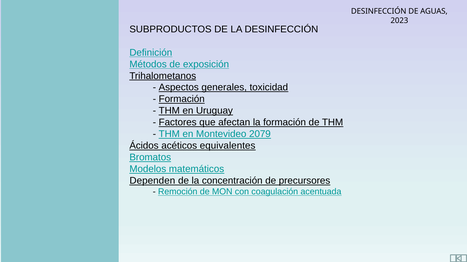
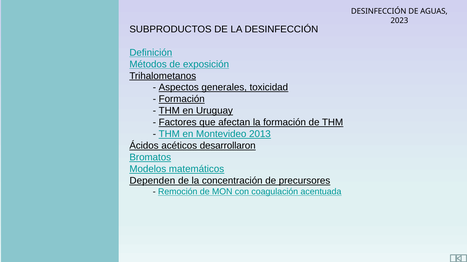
2079: 2079 -> 2013
equivalentes: equivalentes -> desarrollaron
